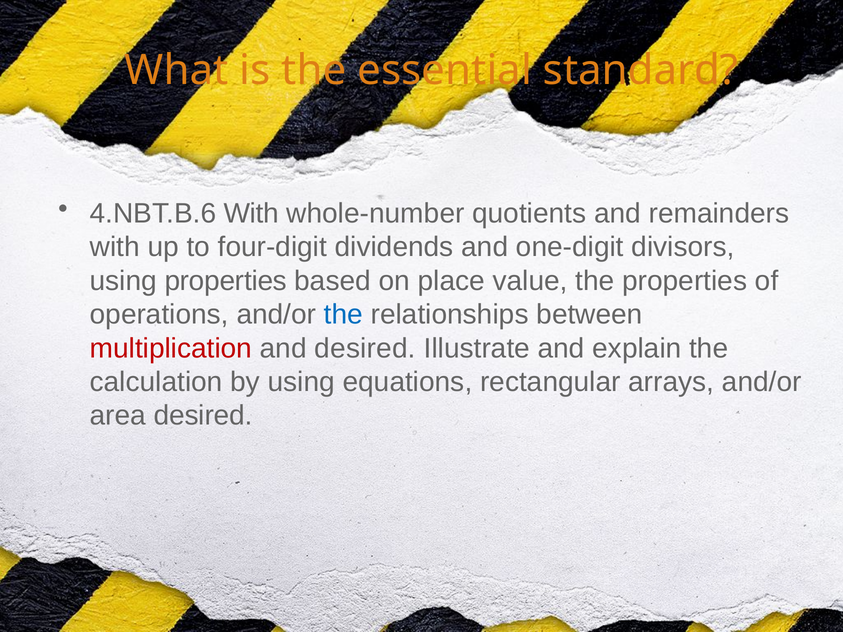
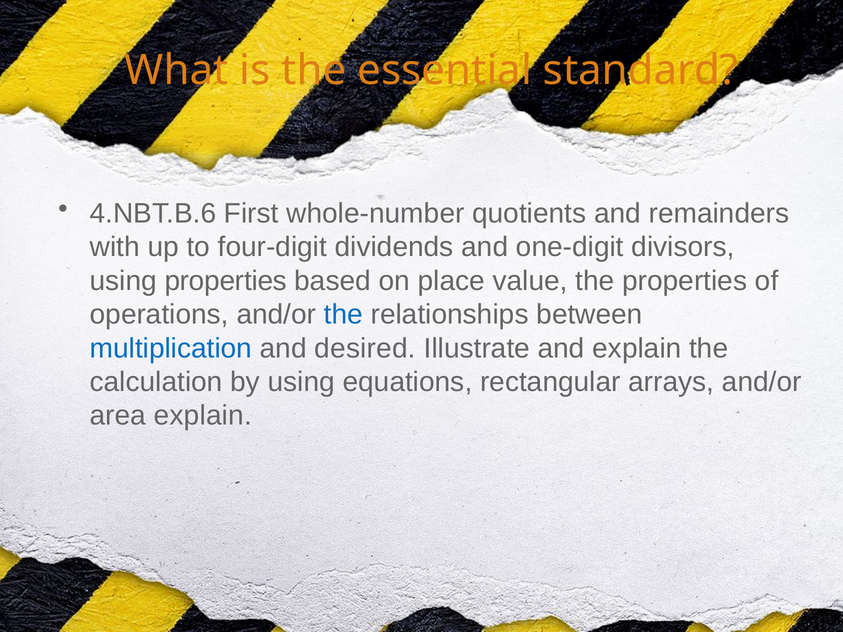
4.NBT.B.6 With: With -> First
multiplication colour: red -> blue
area desired: desired -> explain
